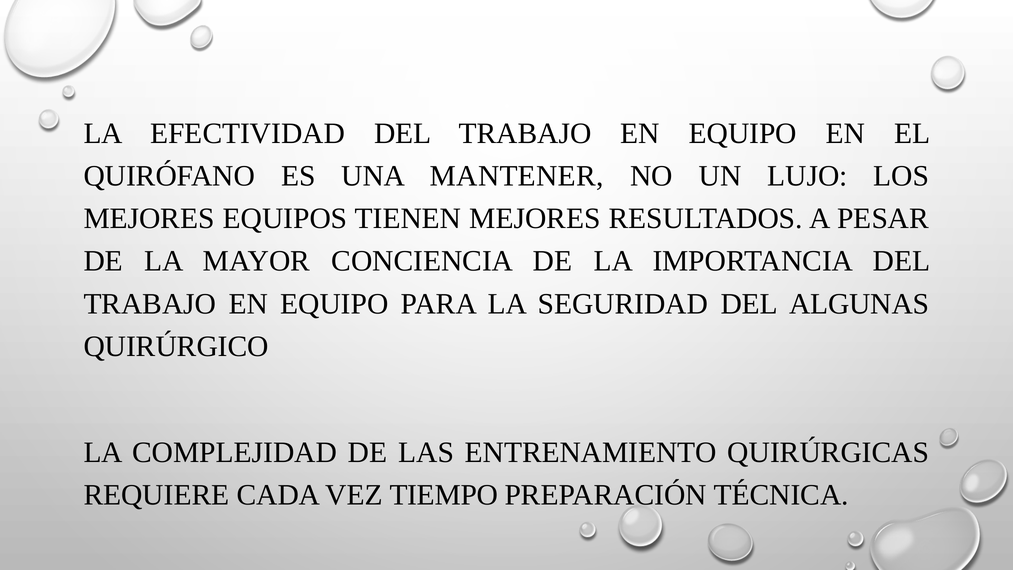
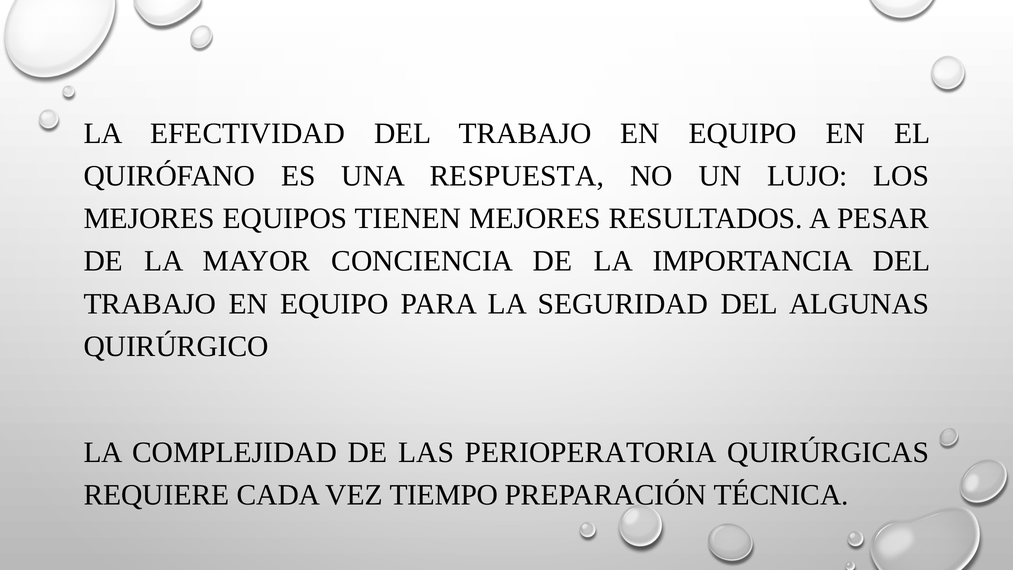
MANTENER: MANTENER -> RESPUESTA
ENTRENAMIENTO: ENTRENAMIENTO -> PERIOPERATORIA
